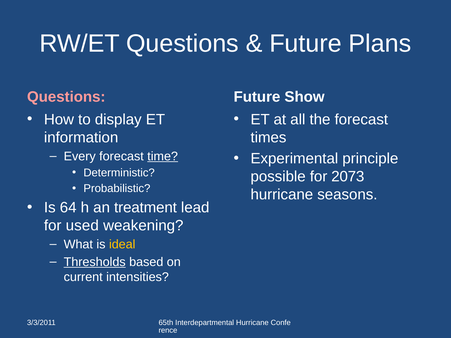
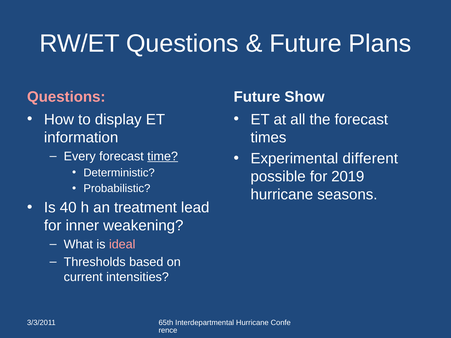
principle: principle -> different
2073: 2073 -> 2019
64: 64 -> 40
used: used -> inner
ideal colour: yellow -> pink
Thresholds underline: present -> none
